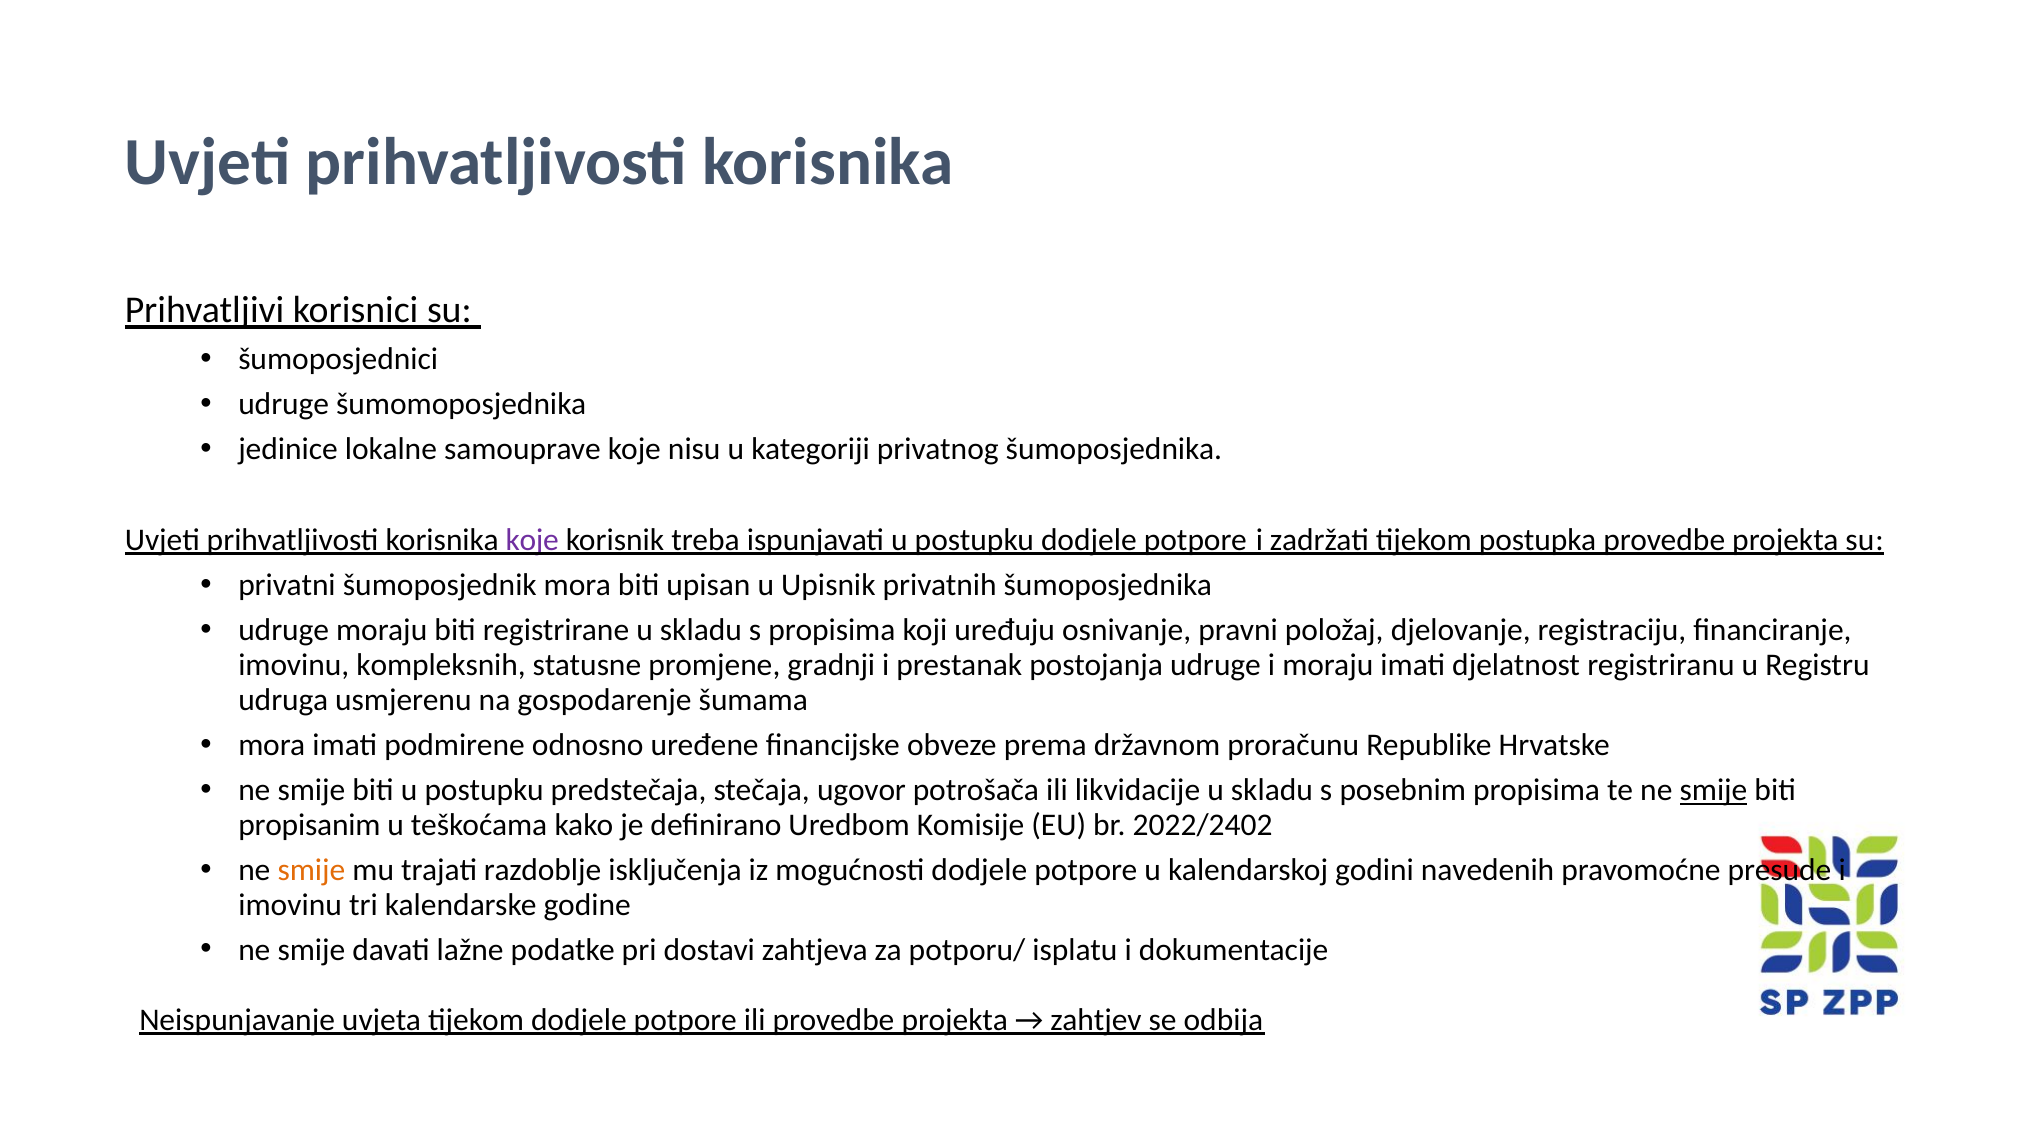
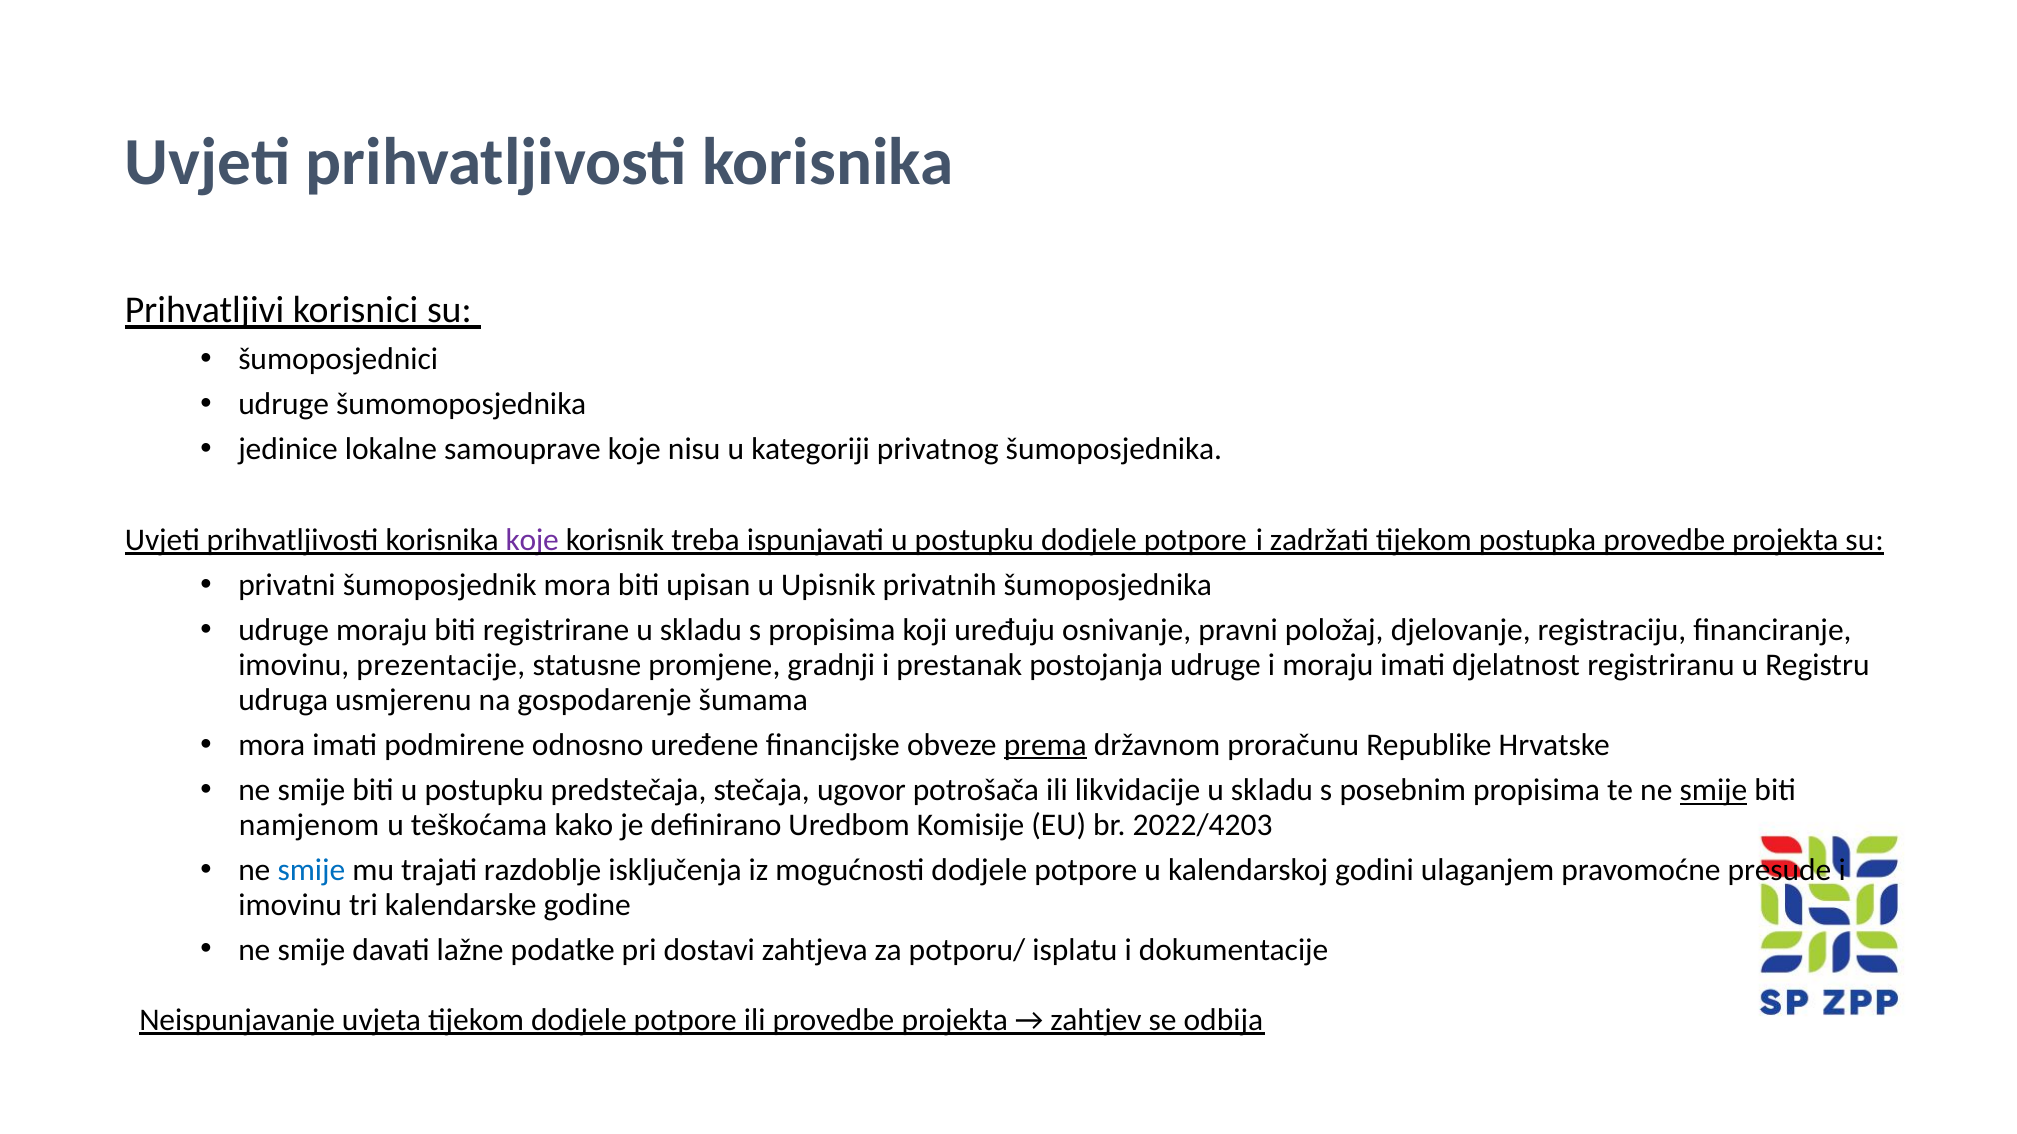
kompleksnih: kompleksnih -> prezentacije
prema underline: none -> present
propisanim: propisanim -> namjenom
2022/2402: 2022/2402 -> 2022/4203
smije at (311, 870) colour: orange -> blue
navedenih: navedenih -> ulaganjem
